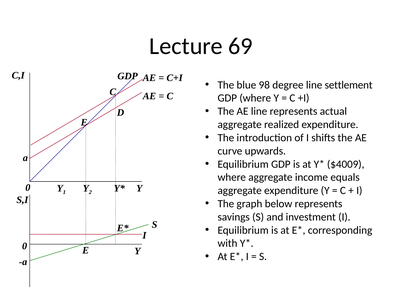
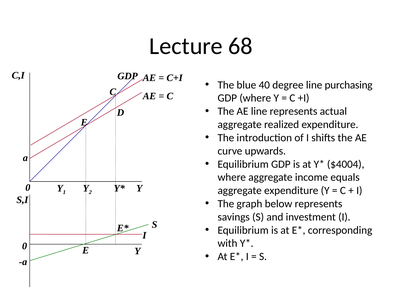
69: 69 -> 68
98: 98 -> 40
settlement: settlement -> purchasing
$4009: $4009 -> $4004
